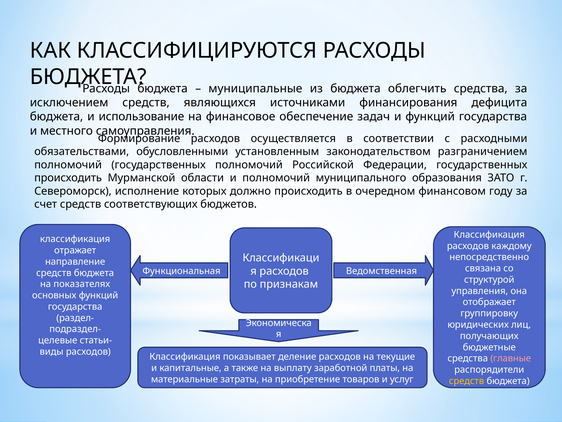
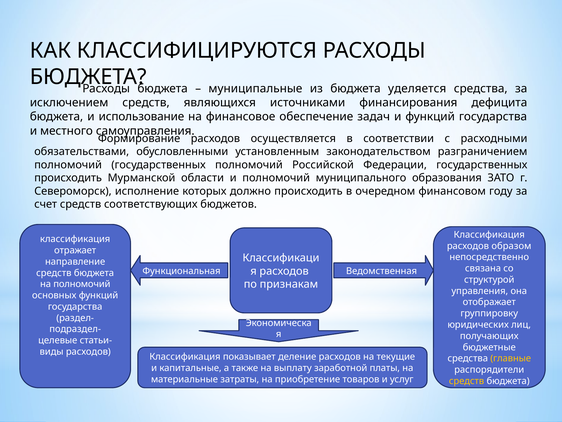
облегчить: облегчить -> уделяется
каждому: каждому -> образом
на показателях: показателях -> полномочий
главные colour: pink -> yellow
